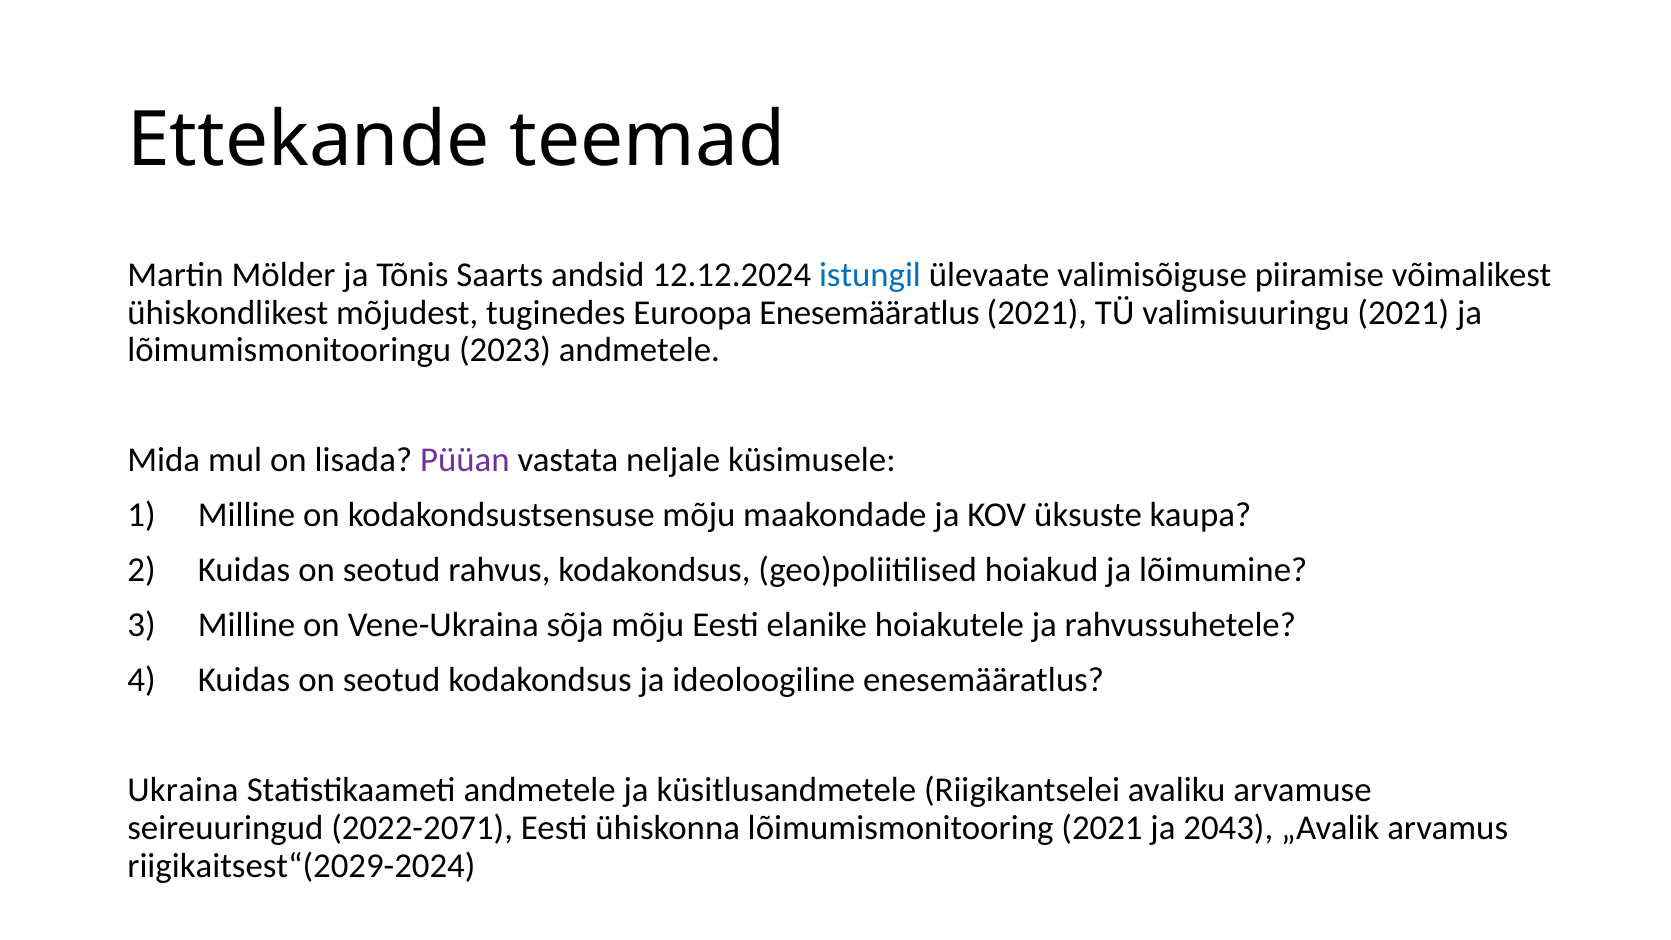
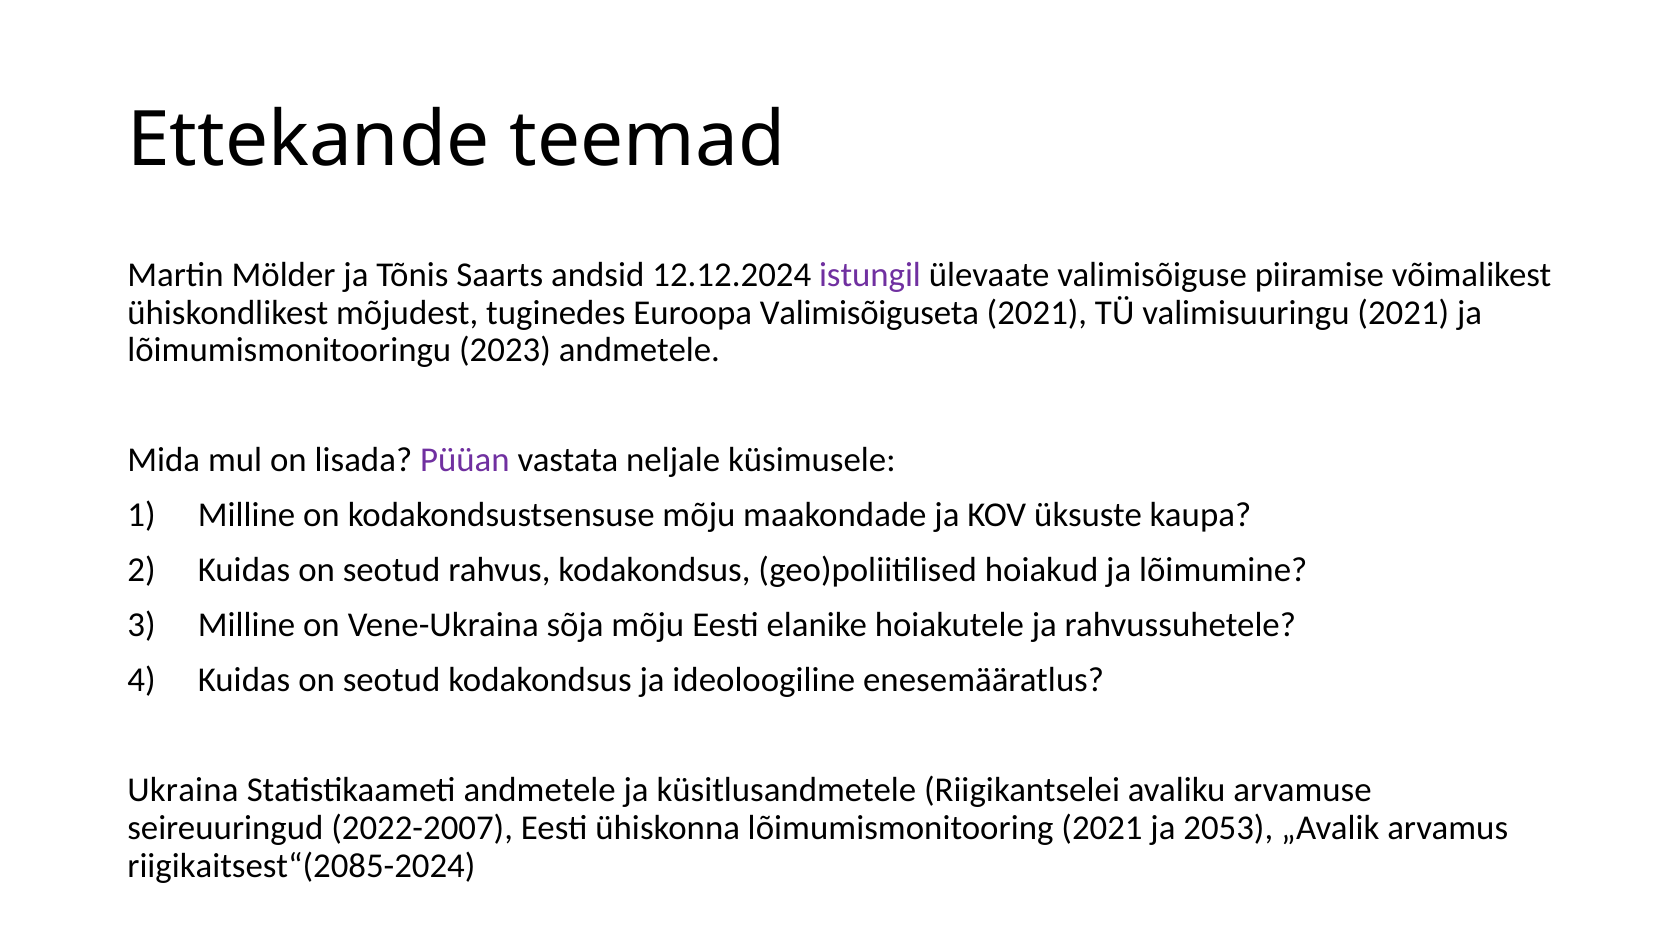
istungil colour: blue -> purple
Euroopa Enesemääratlus: Enesemääratlus -> Valimisõiguseta
2022-2071: 2022-2071 -> 2022-2007
2043: 2043 -> 2053
riigikaitsest“(2029-2024: riigikaitsest“(2029-2024 -> riigikaitsest“(2085-2024
